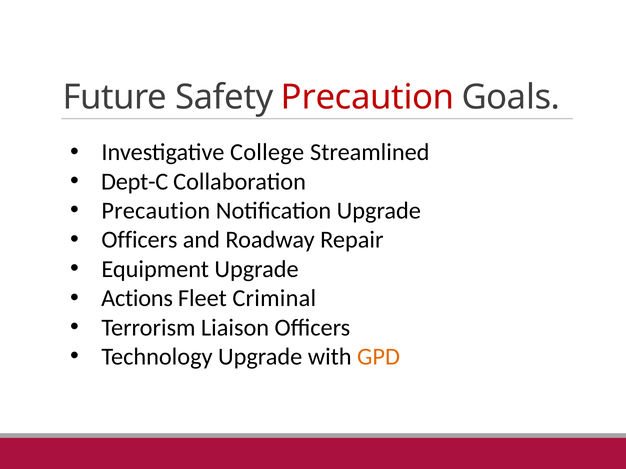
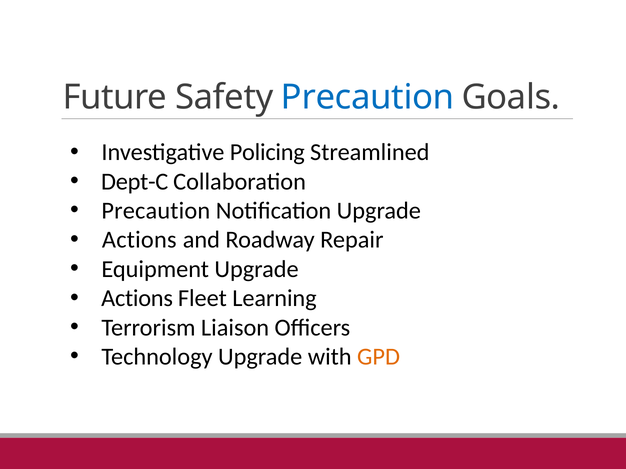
Precaution at (368, 97) colour: red -> blue
College: College -> Policing
Officers at (139, 240): Officers -> Actions
Criminal: Criminal -> Learning
